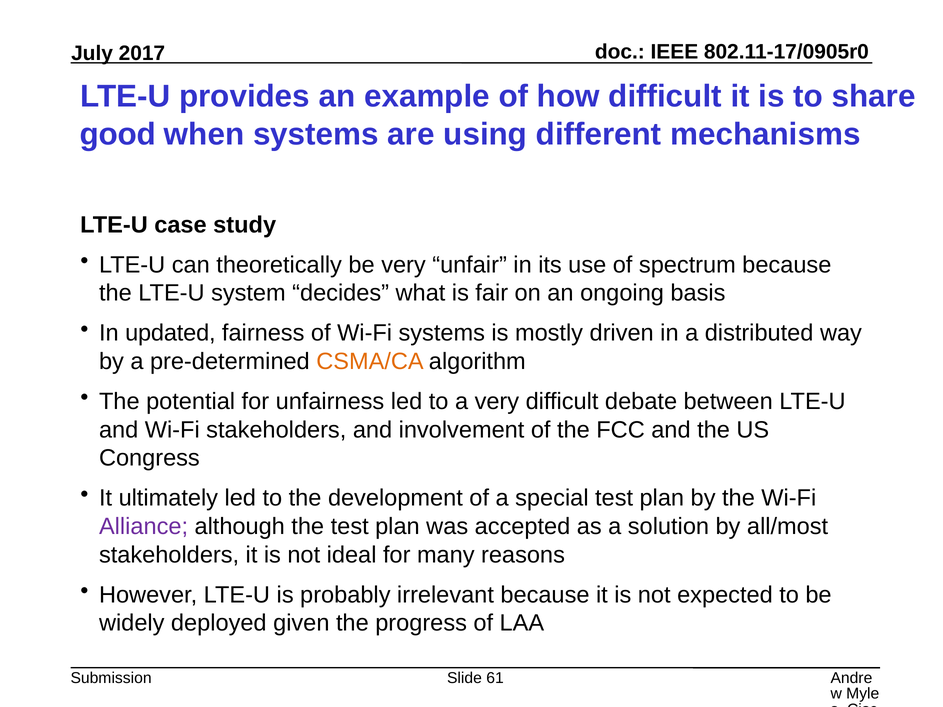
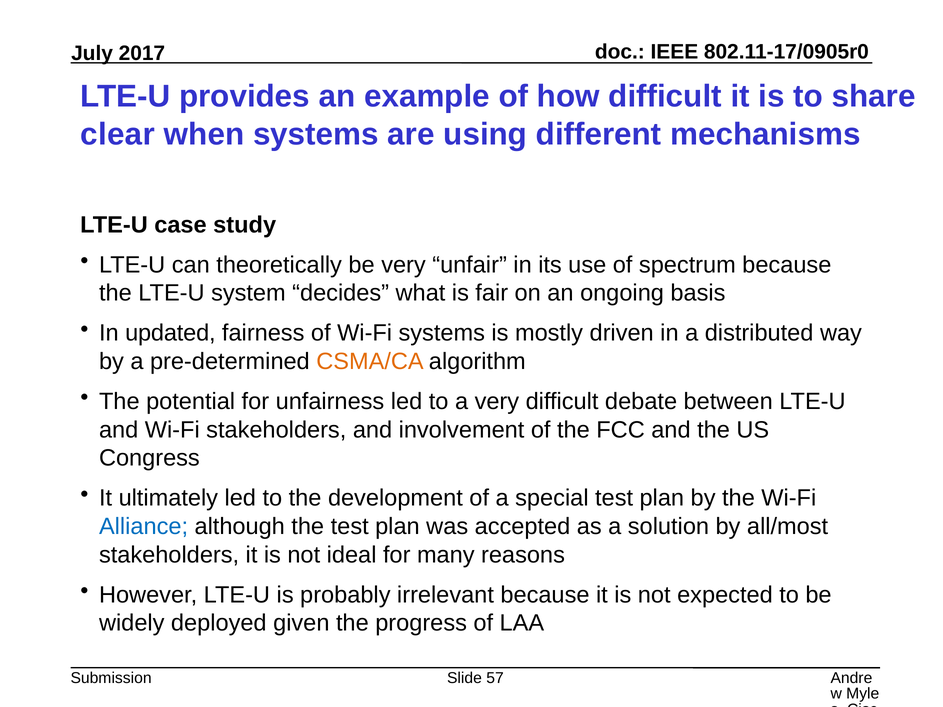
good: good -> clear
Alliance colour: purple -> blue
61: 61 -> 57
